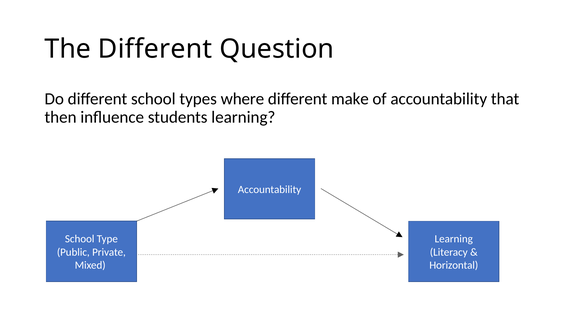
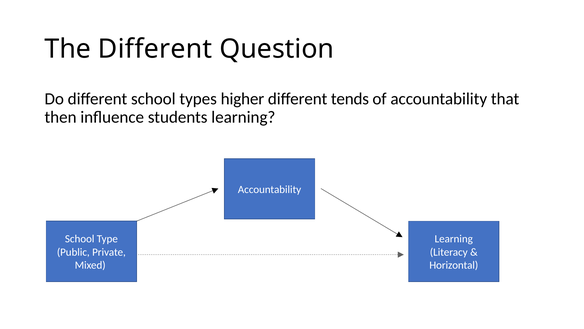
where: where -> higher
make: make -> tends
